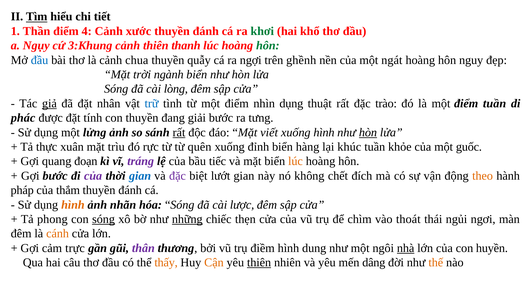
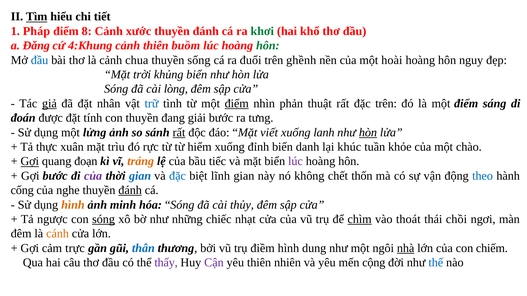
Thần: Thần -> Pháp
4: 4 -> 8
Ngụy: Ngụy -> Đăng
3:Khung: 3:Khung -> 4:Khung
thanh: thanh -> buồm
quẫy: quẫy -> sống
ngợi: ngợi -> đuổi
ngát: ngát -> hoài
ngành: ngành -> khủng
điểm at (237, 104) underline: none -> present
nhìn dụng: dụng -> phản
đặc trào: trào -> trên
điểm tuần: tuần -> sáng
phác: phác -> đoán
xuống hình: hình -> lanh
quên: quên -> hiểm
hàng: hàng -> danh
guốc: guốc -> chào
Gợi at (30, 162) underline: none -> present
tráng colour: purple -> orange
lúc at (295, 162) colour: orange -> purple
đặc at (178, 176) colour: purple -> blue
lướt: lướt -> lĩnh
đích: đích -> thốn
theo colour: orange -> blue
pháp: pháp -> cống
thắm: thắm -> nghe
đánh at (130, 191) underline: none -> present
nhãn: nhãn -> minh
lược: lược -> thủy
phong: phong -> ngược
những underline: present -> none
thẹn: thẹn -> nhạt
chìm underline: none -> present
ngủi: ngủi -> chồi
thân colour: purple -> blue
huyền: huyền -> chiếm
thấy colour: orange -> purple
Cận colour: orange -> purple
thiên at (259, 263) underline: present -> none
dâng: dâng -> cộng
thế colour: orange -> blue
